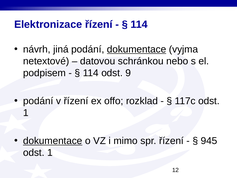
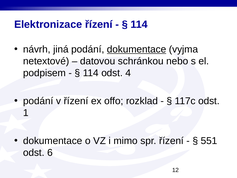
9: 9 -> 4
dokumentace at (53, 141) underline: present -> none
945: 945 -> 551
1 at (50, 152): 1 -> 6
